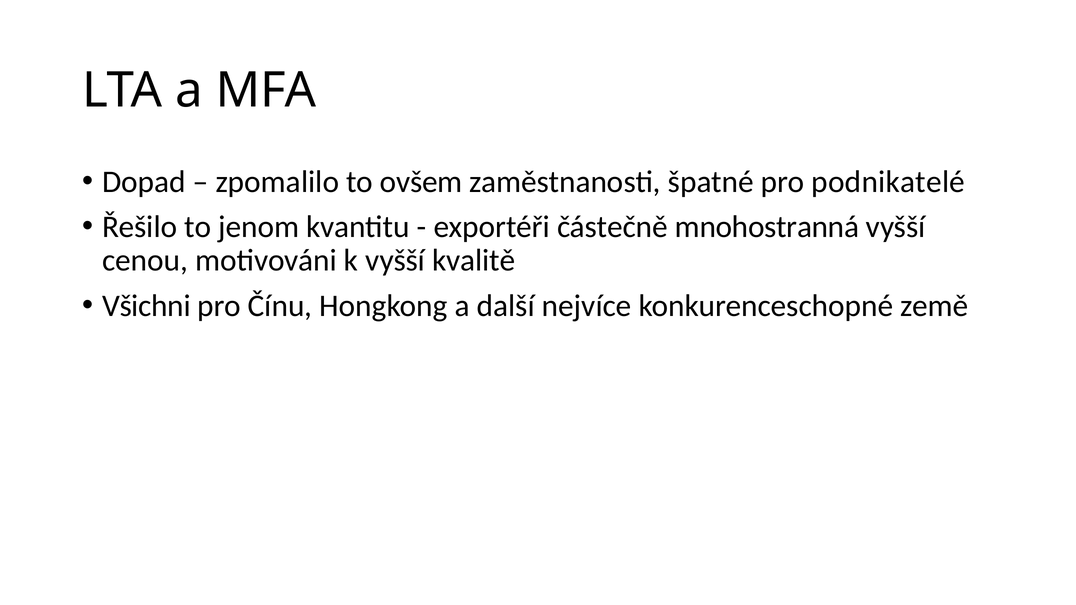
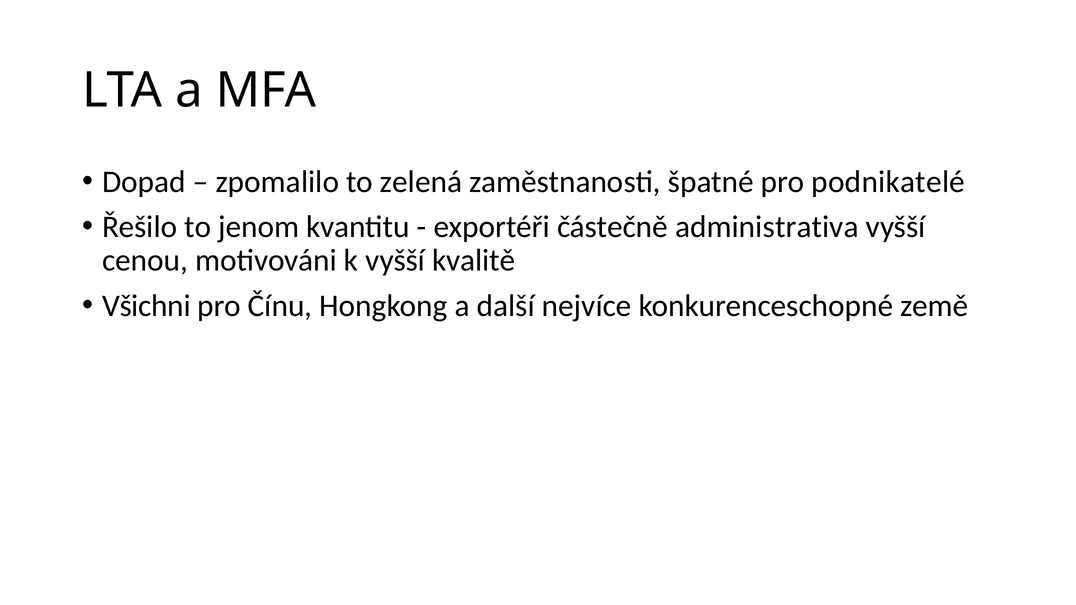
ovšem: ovšem -> zelená
mnohostranná: mnohostranná -> administrativa
